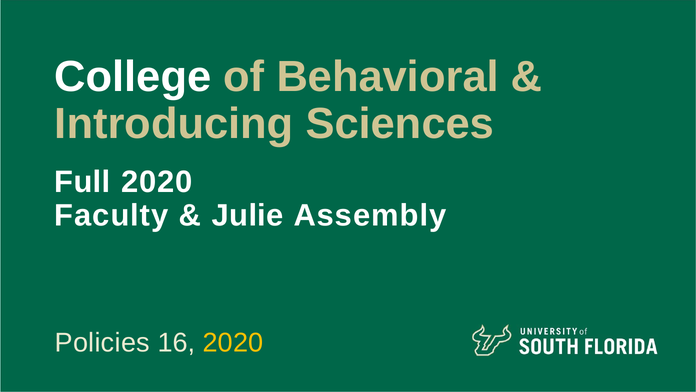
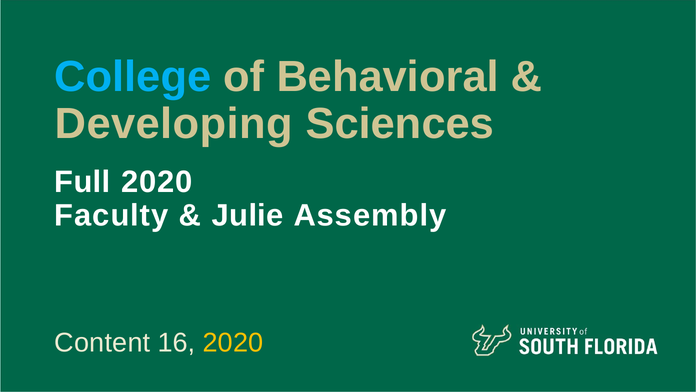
College colour: white -> light blue
Introducing: Introducing -> Developing
Policies: Policies -> Content
